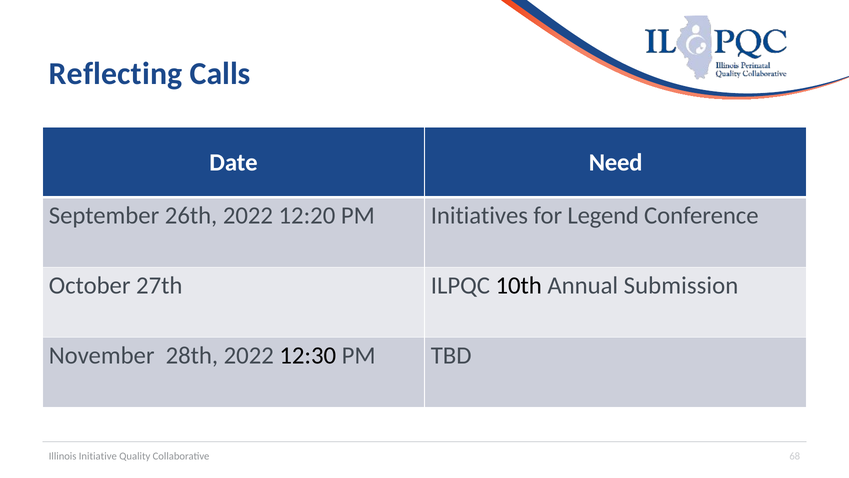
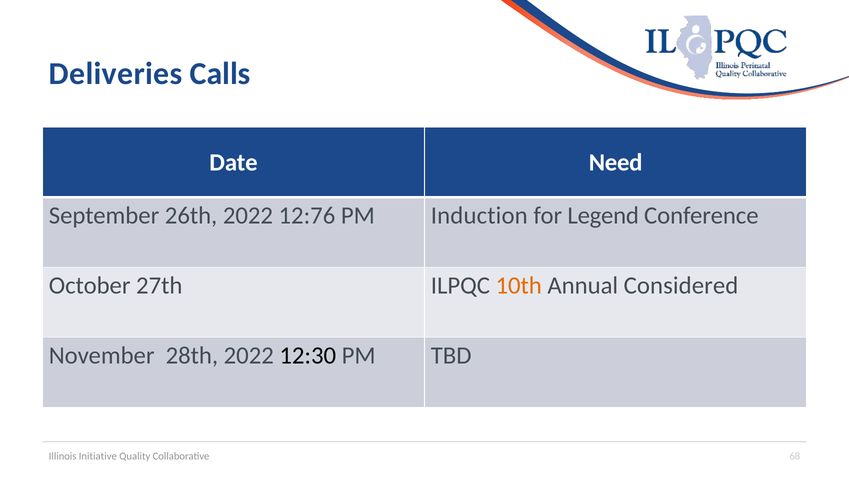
Reflecting: Reflecting -> Deliveries
12:20: 12:20 -> 12:76
Initiatives: Initiatives -> Induction
10th colour: black -> orange
Submission: Submission -> Considered
